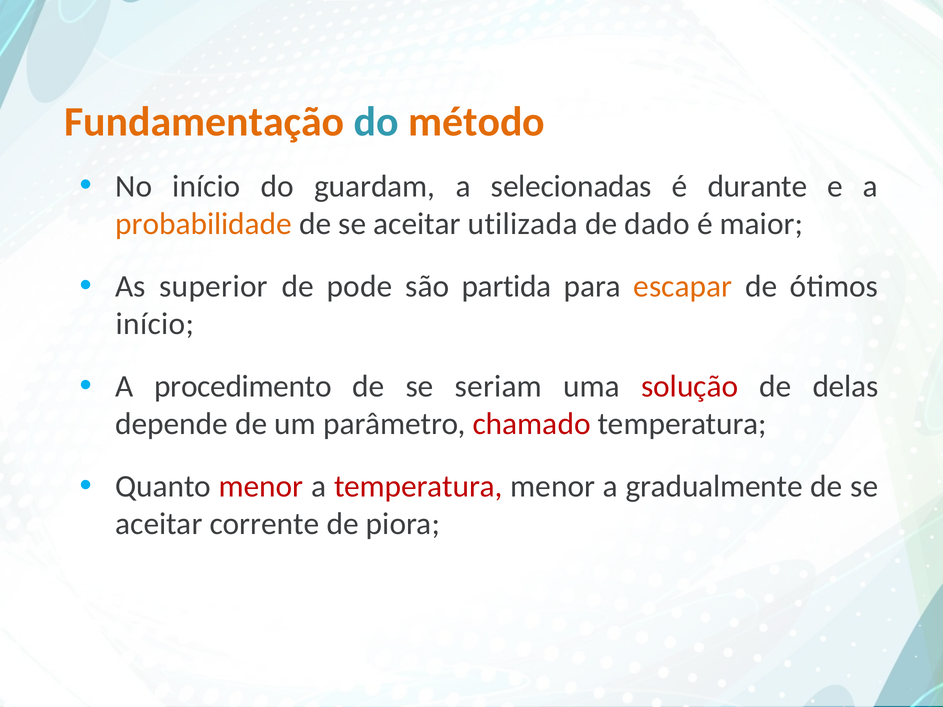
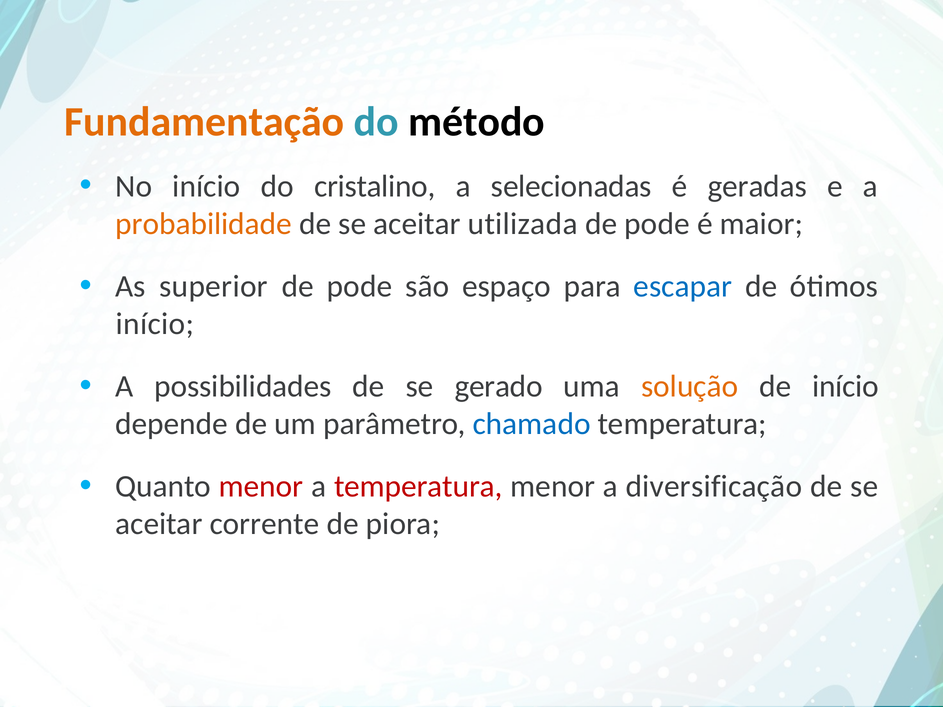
método colour: orange -> black
guardam: guardam -> cristalino
durante: durante -> geradas
dado at (657, 224): dado -> pode
partida: partida -> espaço
escapar colour: orange -> blue
procedimento: procedimento -> possibilidades
seriam: seriam -> gerado
solução colour: red -> orange
de delas: delas -> início
chamado colour: red -> blue
gradualmente: gradualmente -> diversificação
